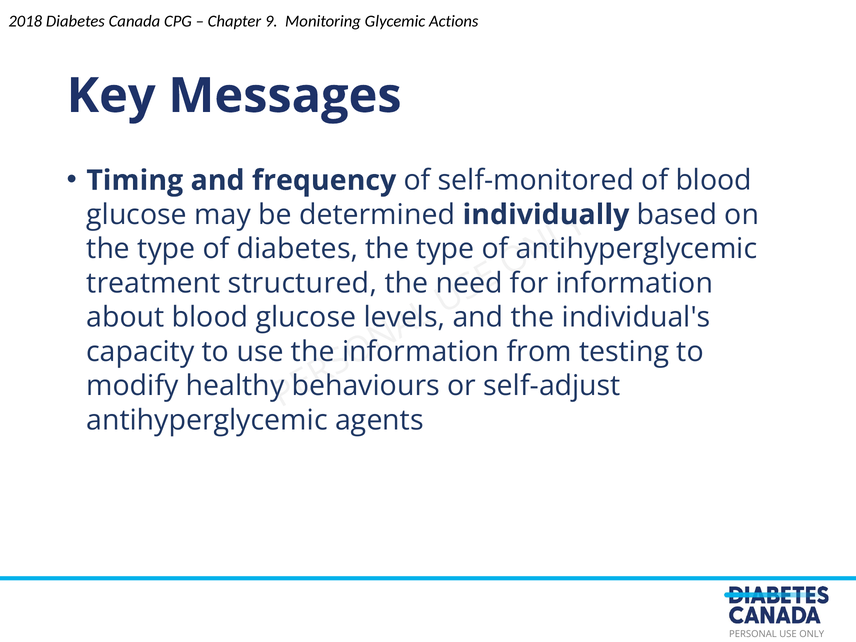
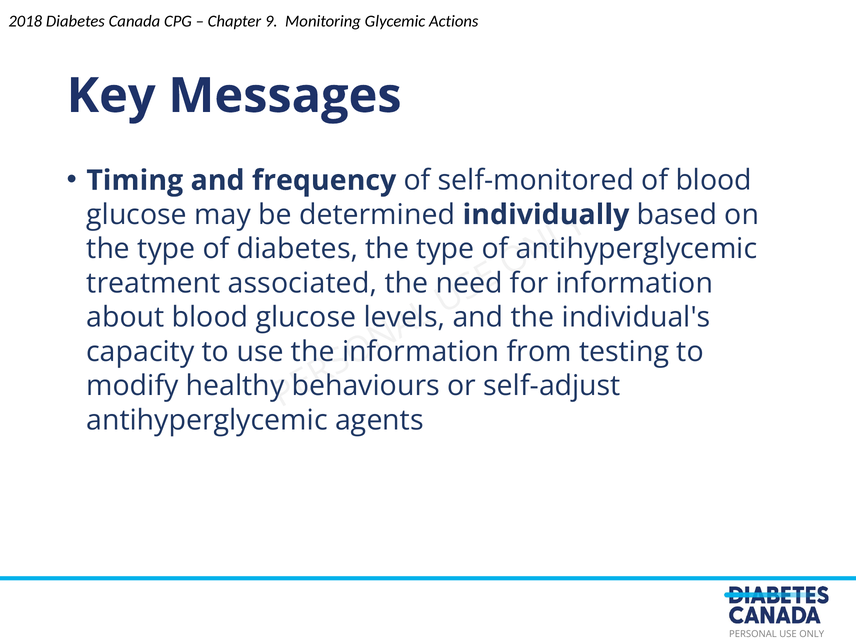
structured: structured -> associated
